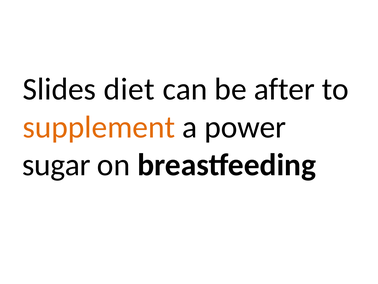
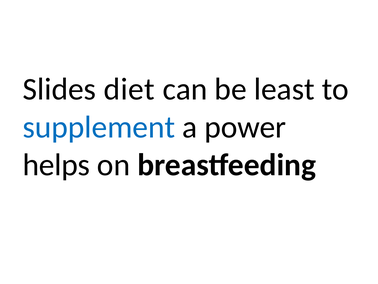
after: after -> least
supplement colour: orange -> blue
sugar: sugar -> helps
